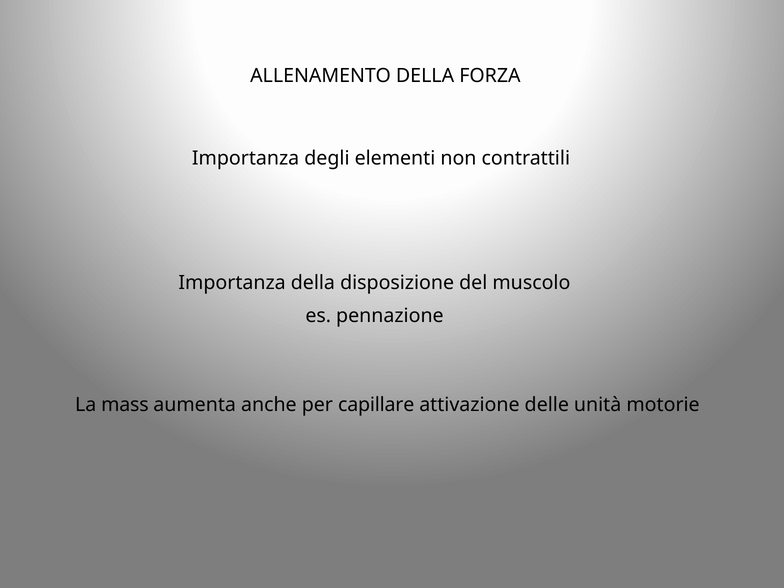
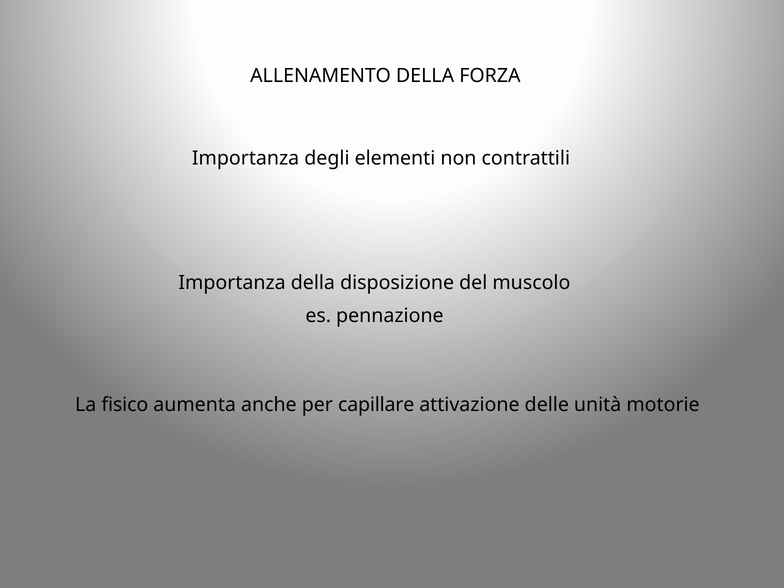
mass: mass -> fisico
